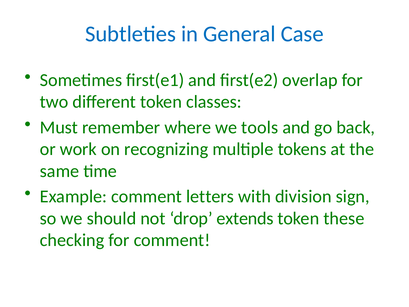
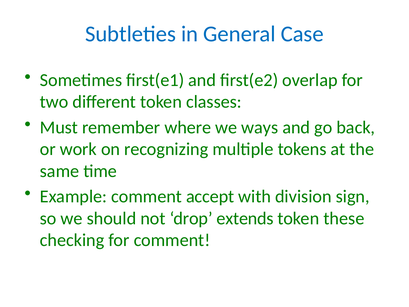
tools: tools -> ways
letters: letters -> accept
